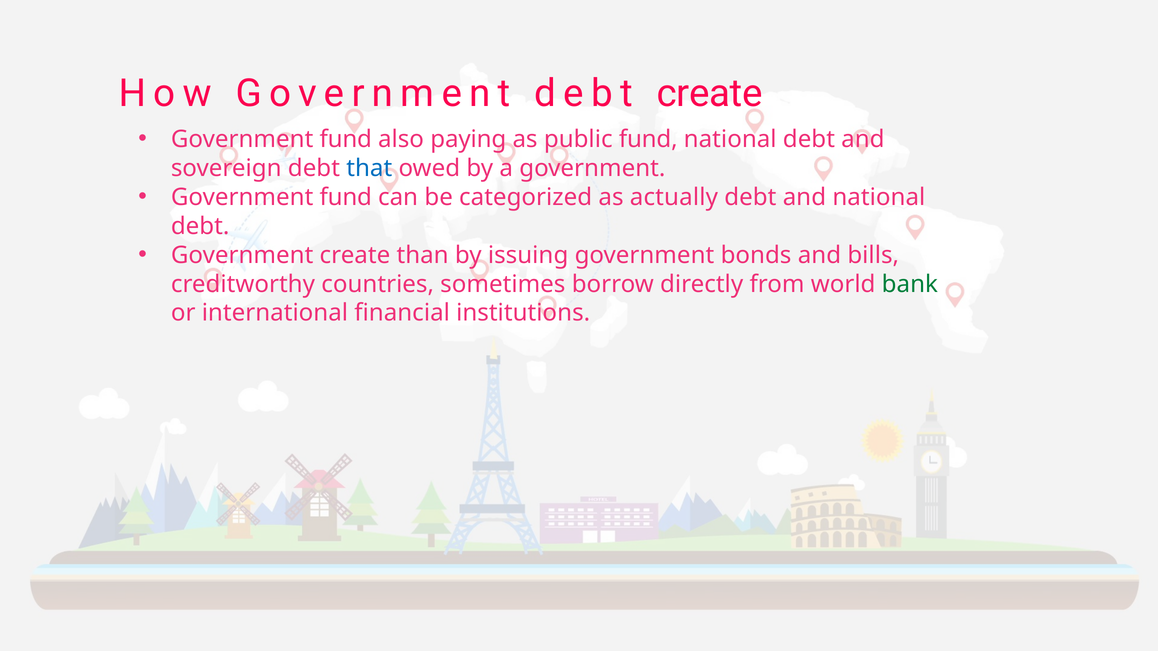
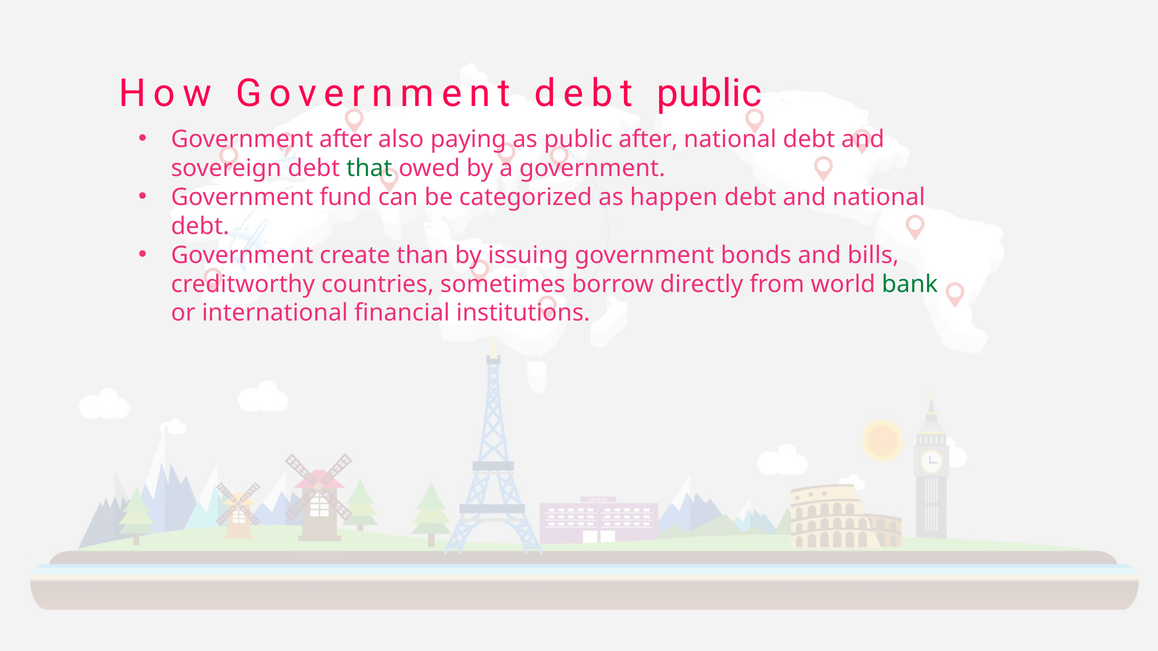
debt create: create -> public
fund at (346, 139): fund -> after
public fund: fund -> after
that colour: blue -> green
actually: actually -> happen
